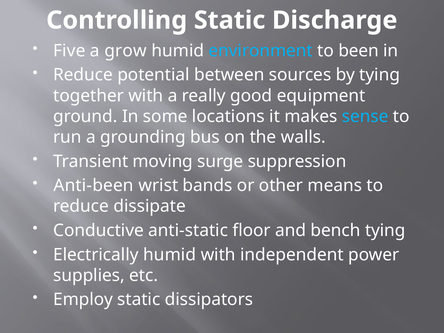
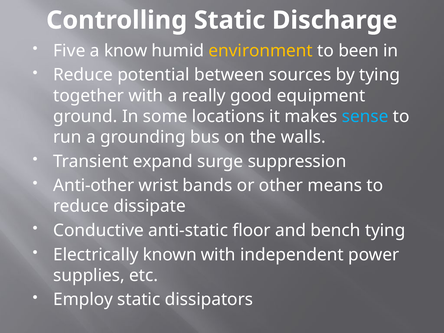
grow: grow -> know
environment colour: light blue -> yellow
moving: moving -> expand
Anti-been: Anti-been -> Anti-other
Electrically humid: humid -> known
